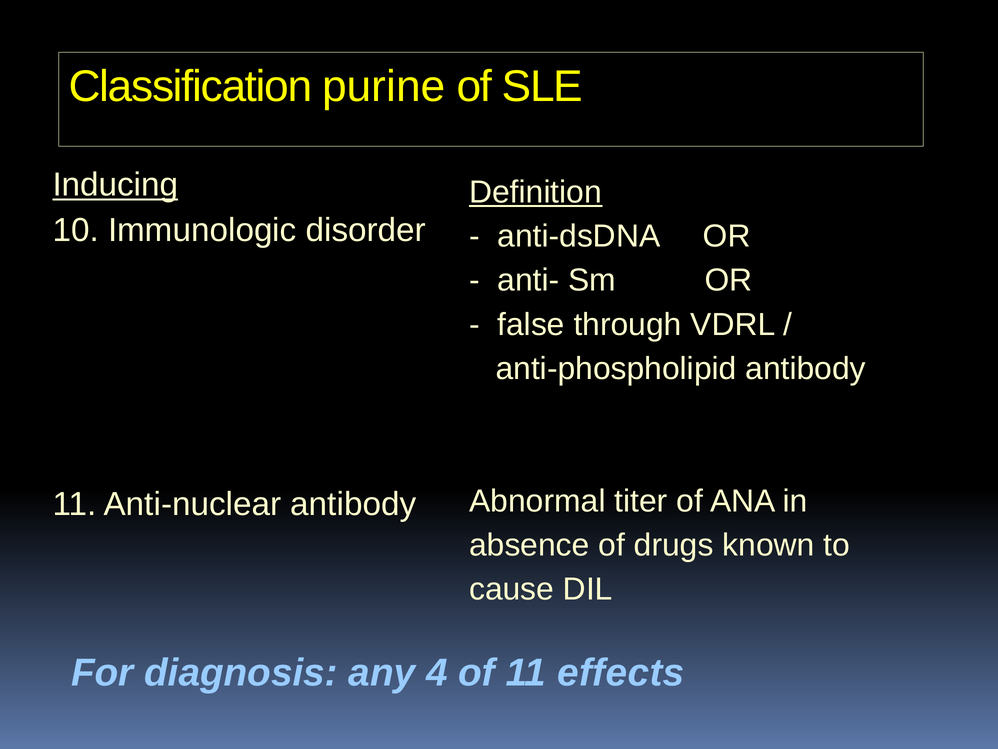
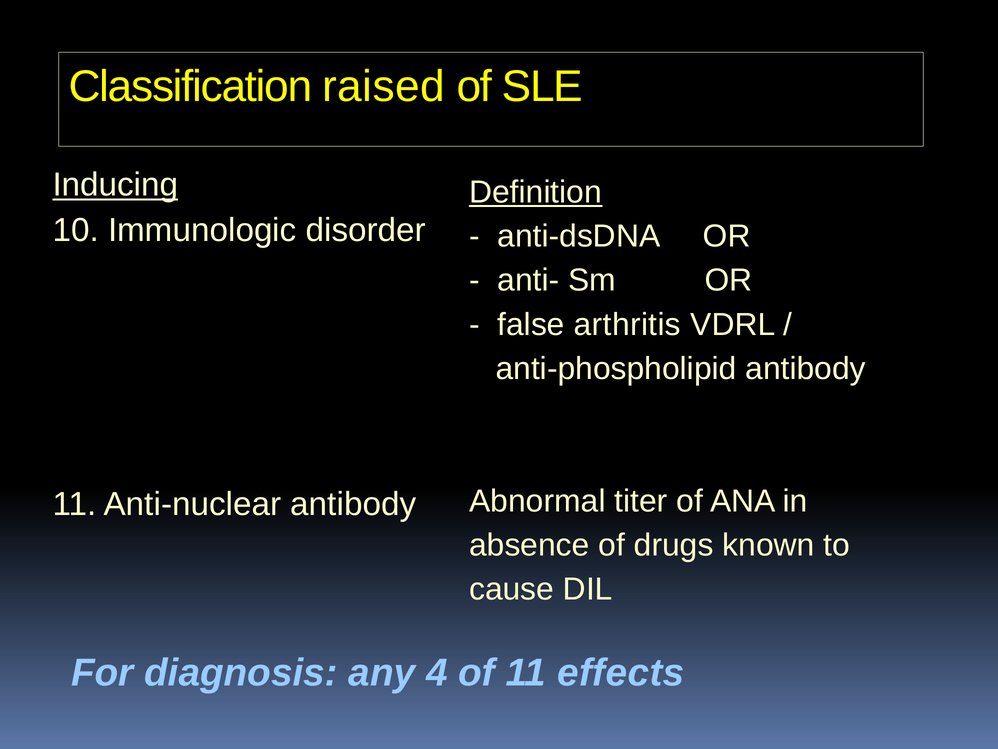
purine: purine -> raised
through: through -> arthritis
